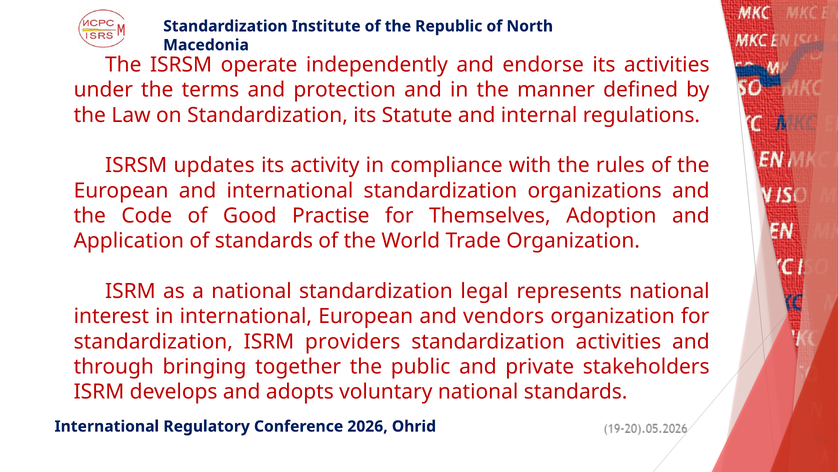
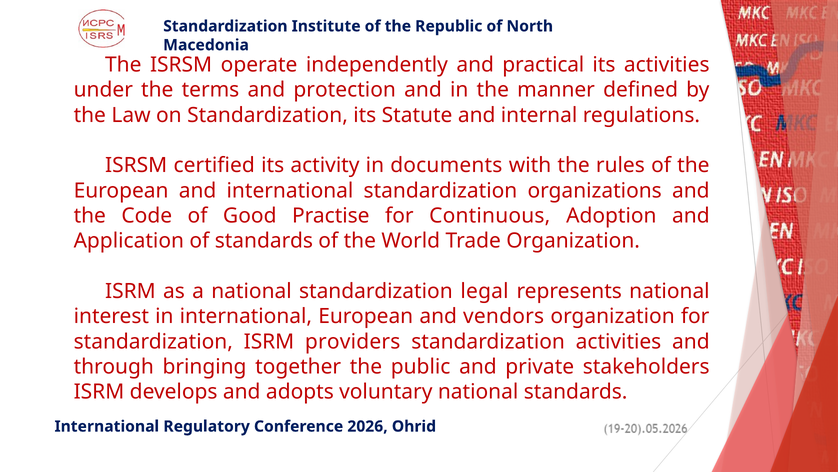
endorse: endorse -> practical
updates: updates -> certified
compliance: compliance -> documents
Themselves: Themselves -> Continuous
